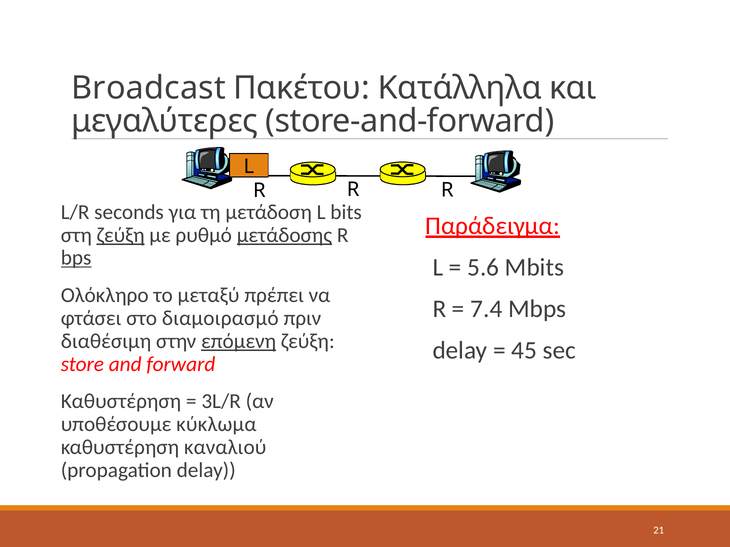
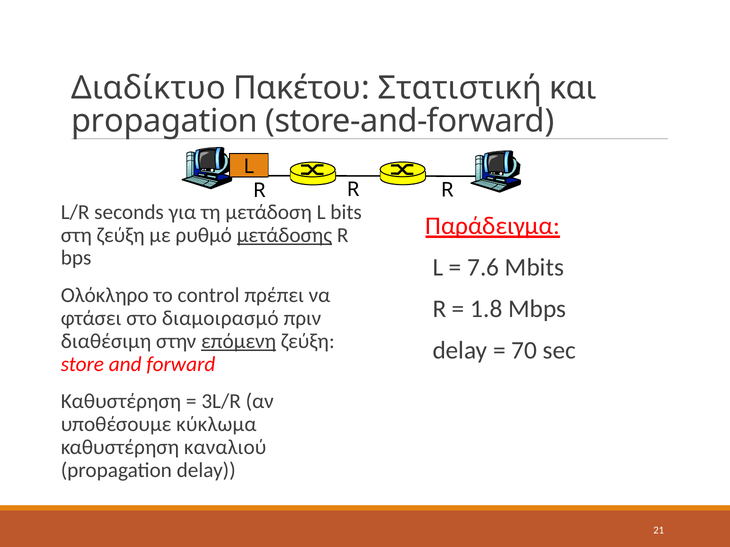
Broadcast: Broadcast -> Διαδίκτυο
Κατάλληλα: Κατάλληλα -> Στατιστική
μεγαλύτερες at (165, 121): μεγαλύτερες -> propagation
ζεύξη at (121, 235) underline: present -> none
bps underline: present -> none
5.6: 5.6 -> 7.6
μεταξύ: μεταξύ -> control
7.4: 7.4 -> 1.8
45: 45 -> 70
